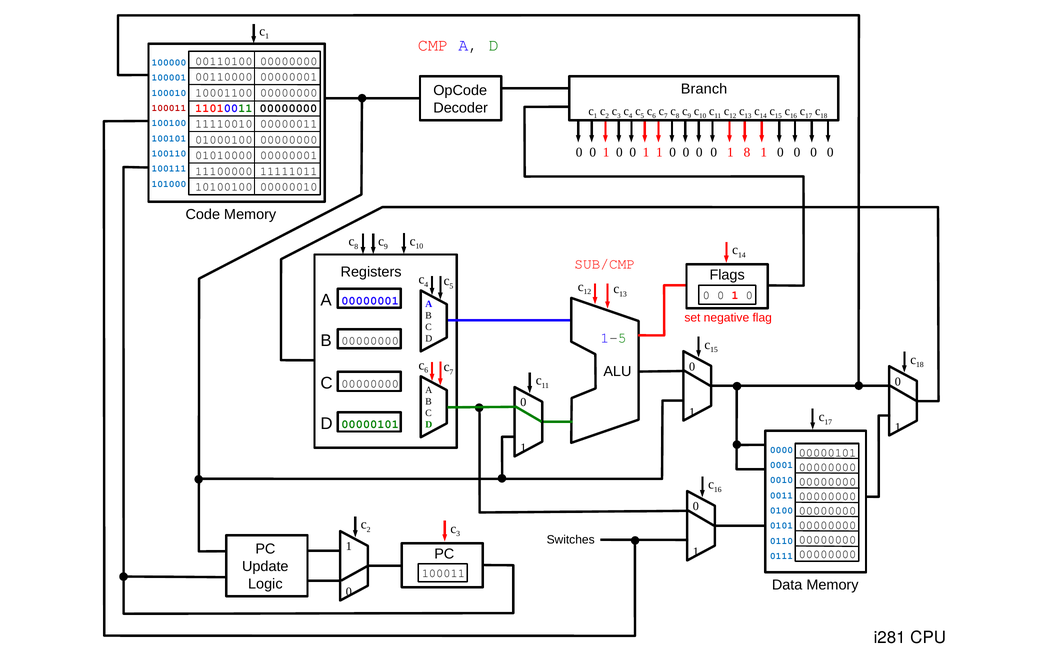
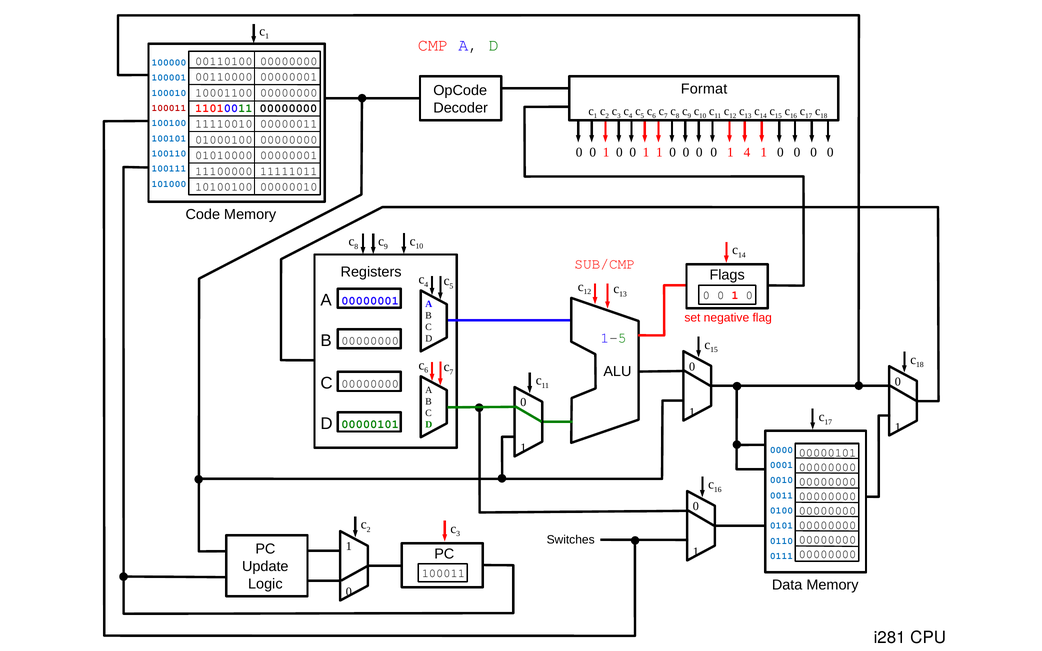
Branch: Branch -> Format
1 8: 8 -> 4
